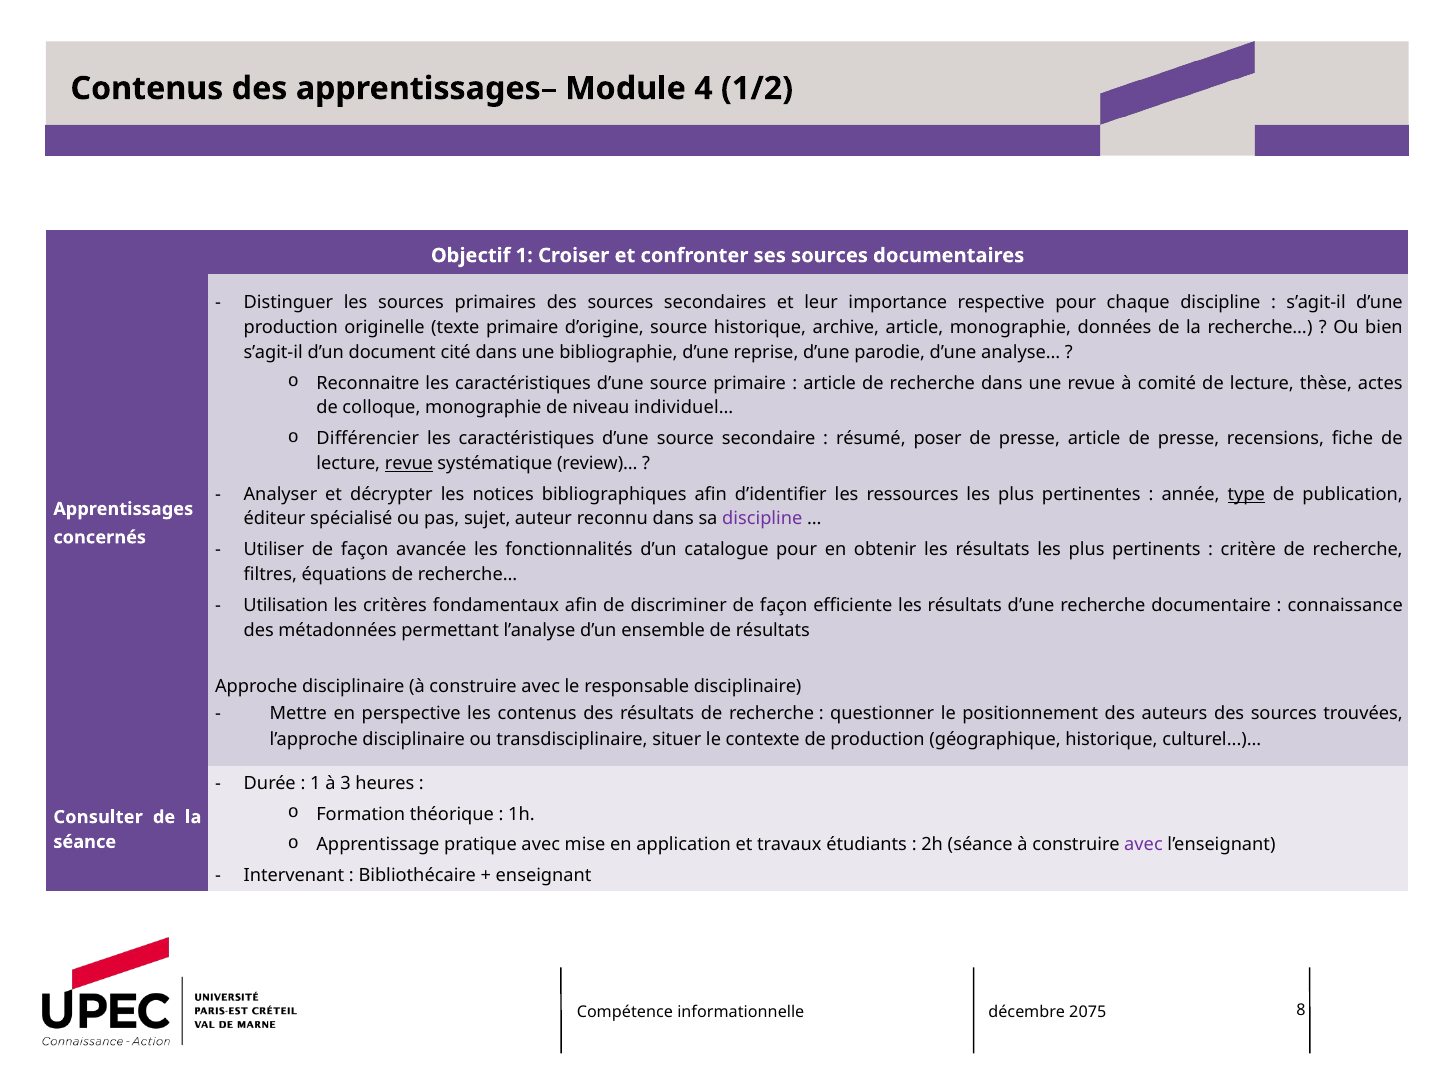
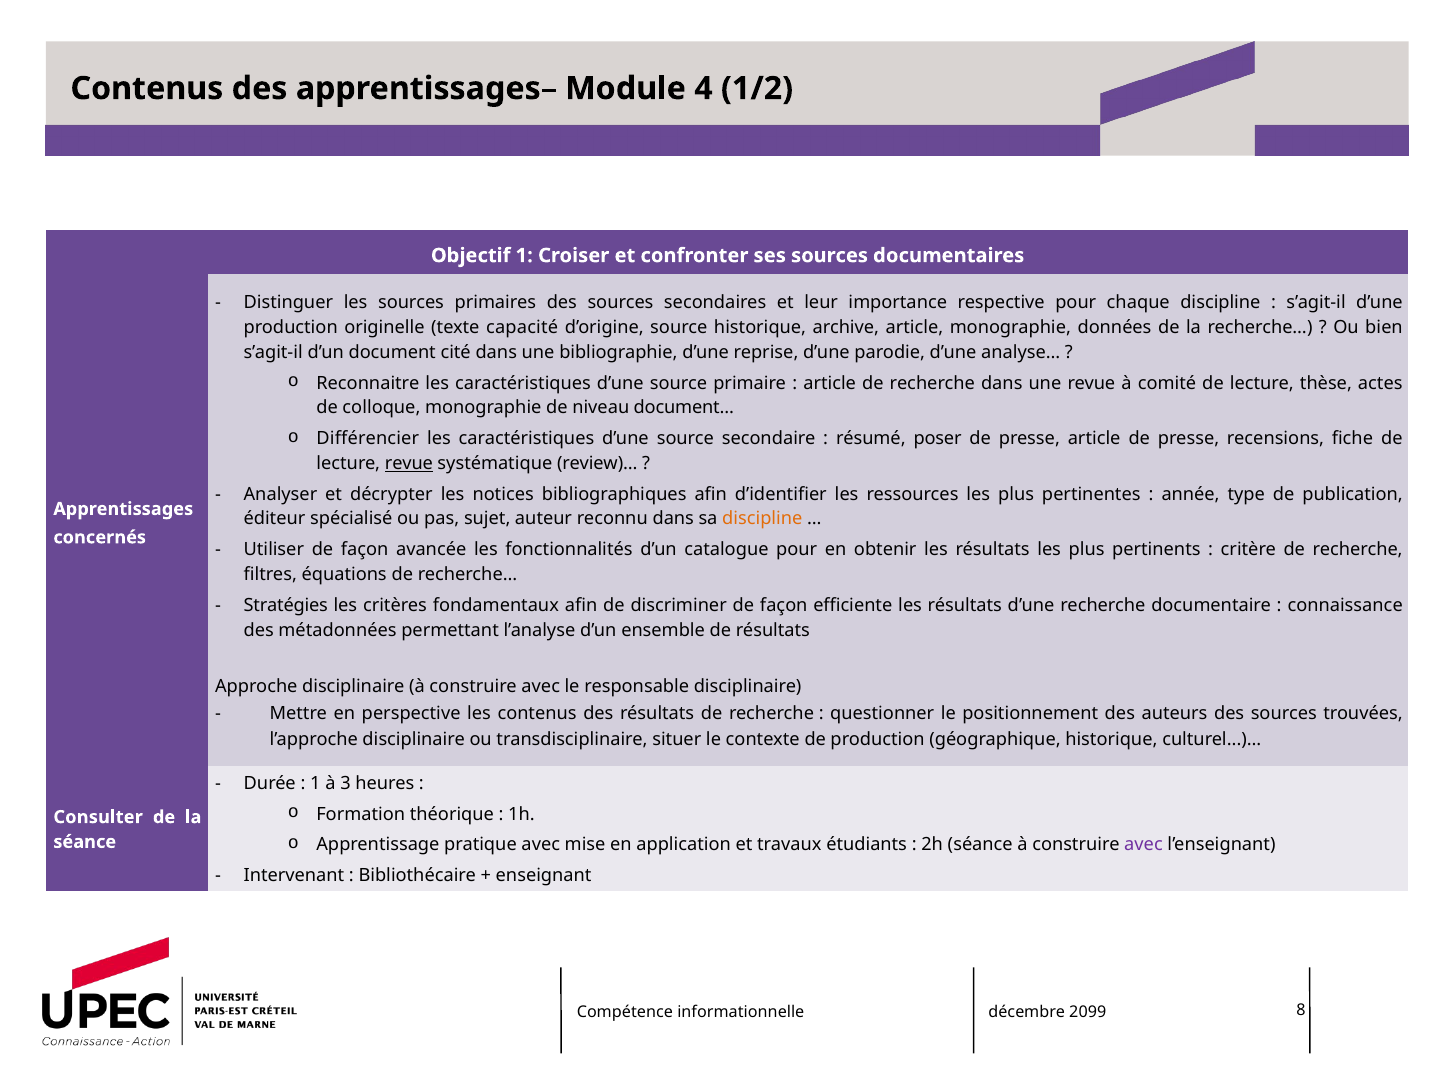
texte primaire: primaire -> capacité
individuel…: individuel… -> document…
type underline: present -> none
discipline at (762, 519) colour: purple -> orange
Utilisation: Utilisation -> Stratégies
2075: 2075 -> 2099
